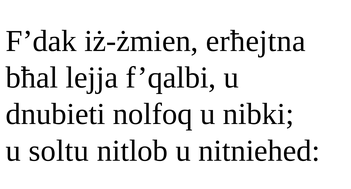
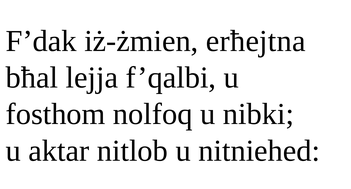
dnubieti: dnubieti -> fosthom
soltu: soltu -> aktar
